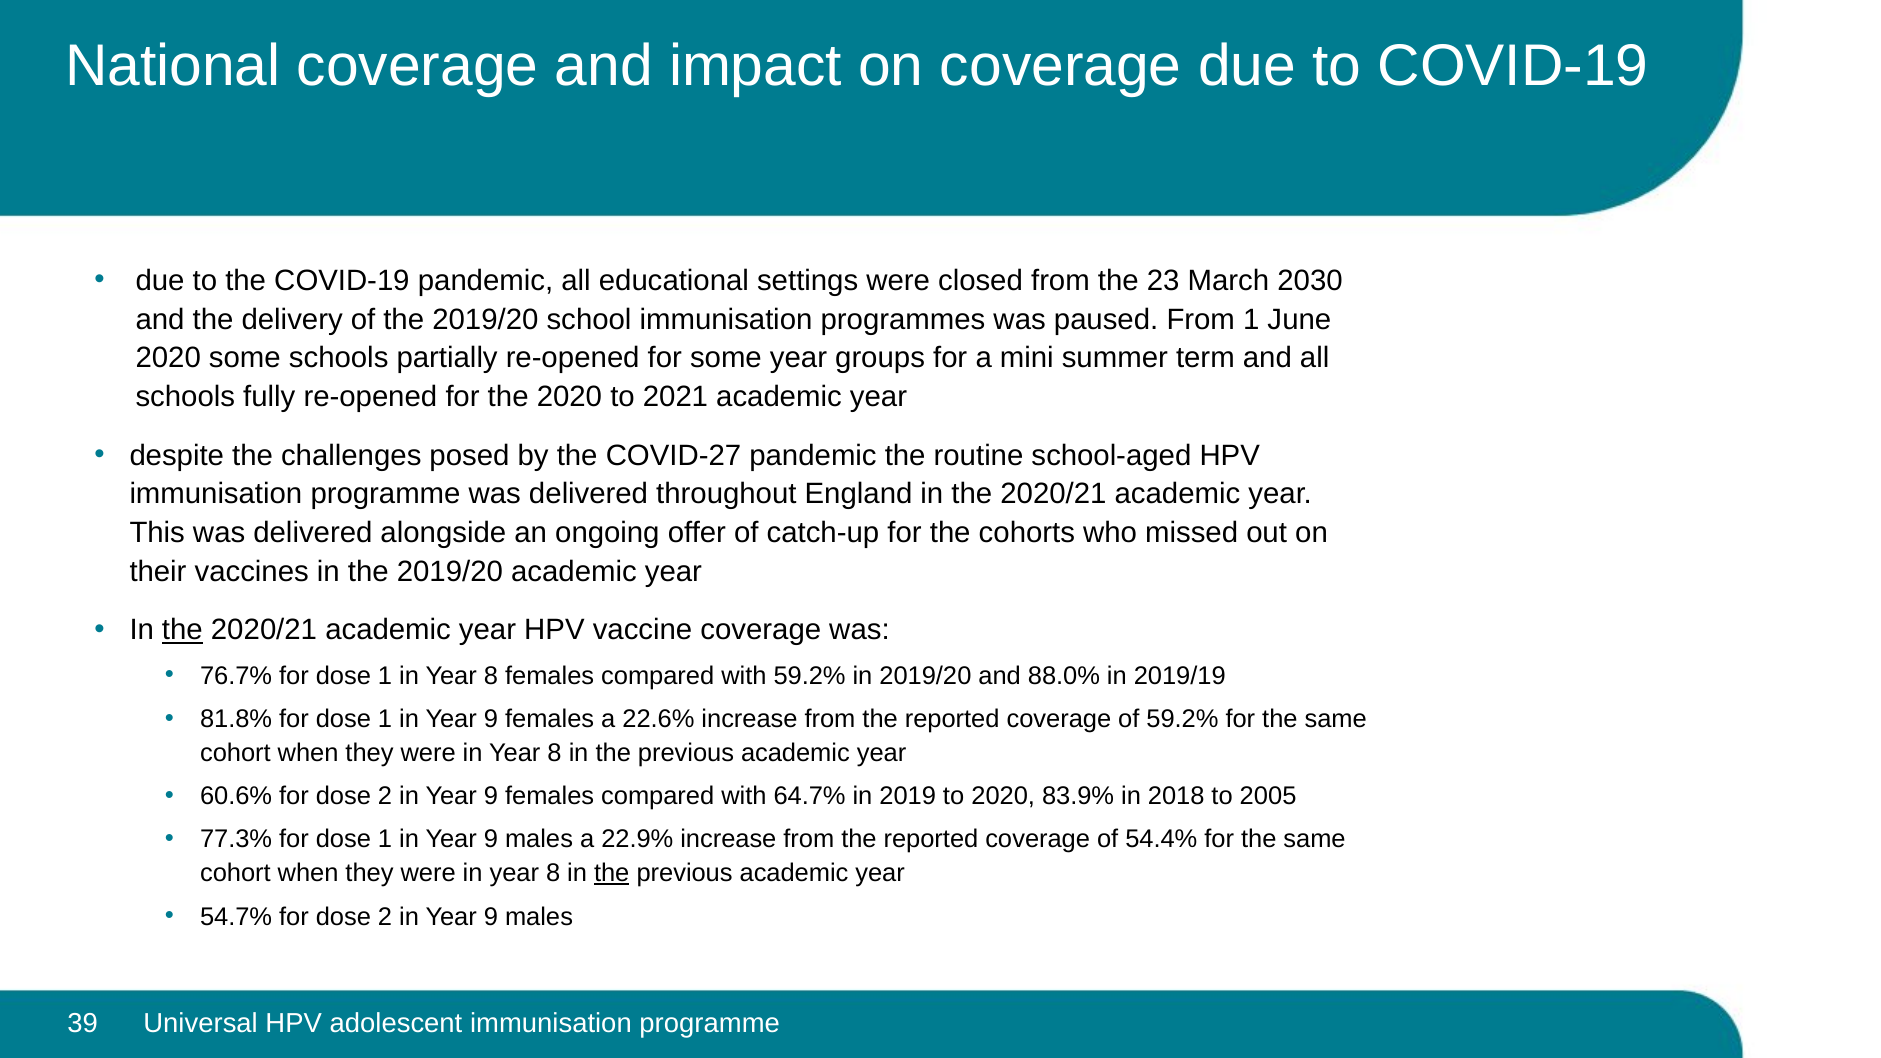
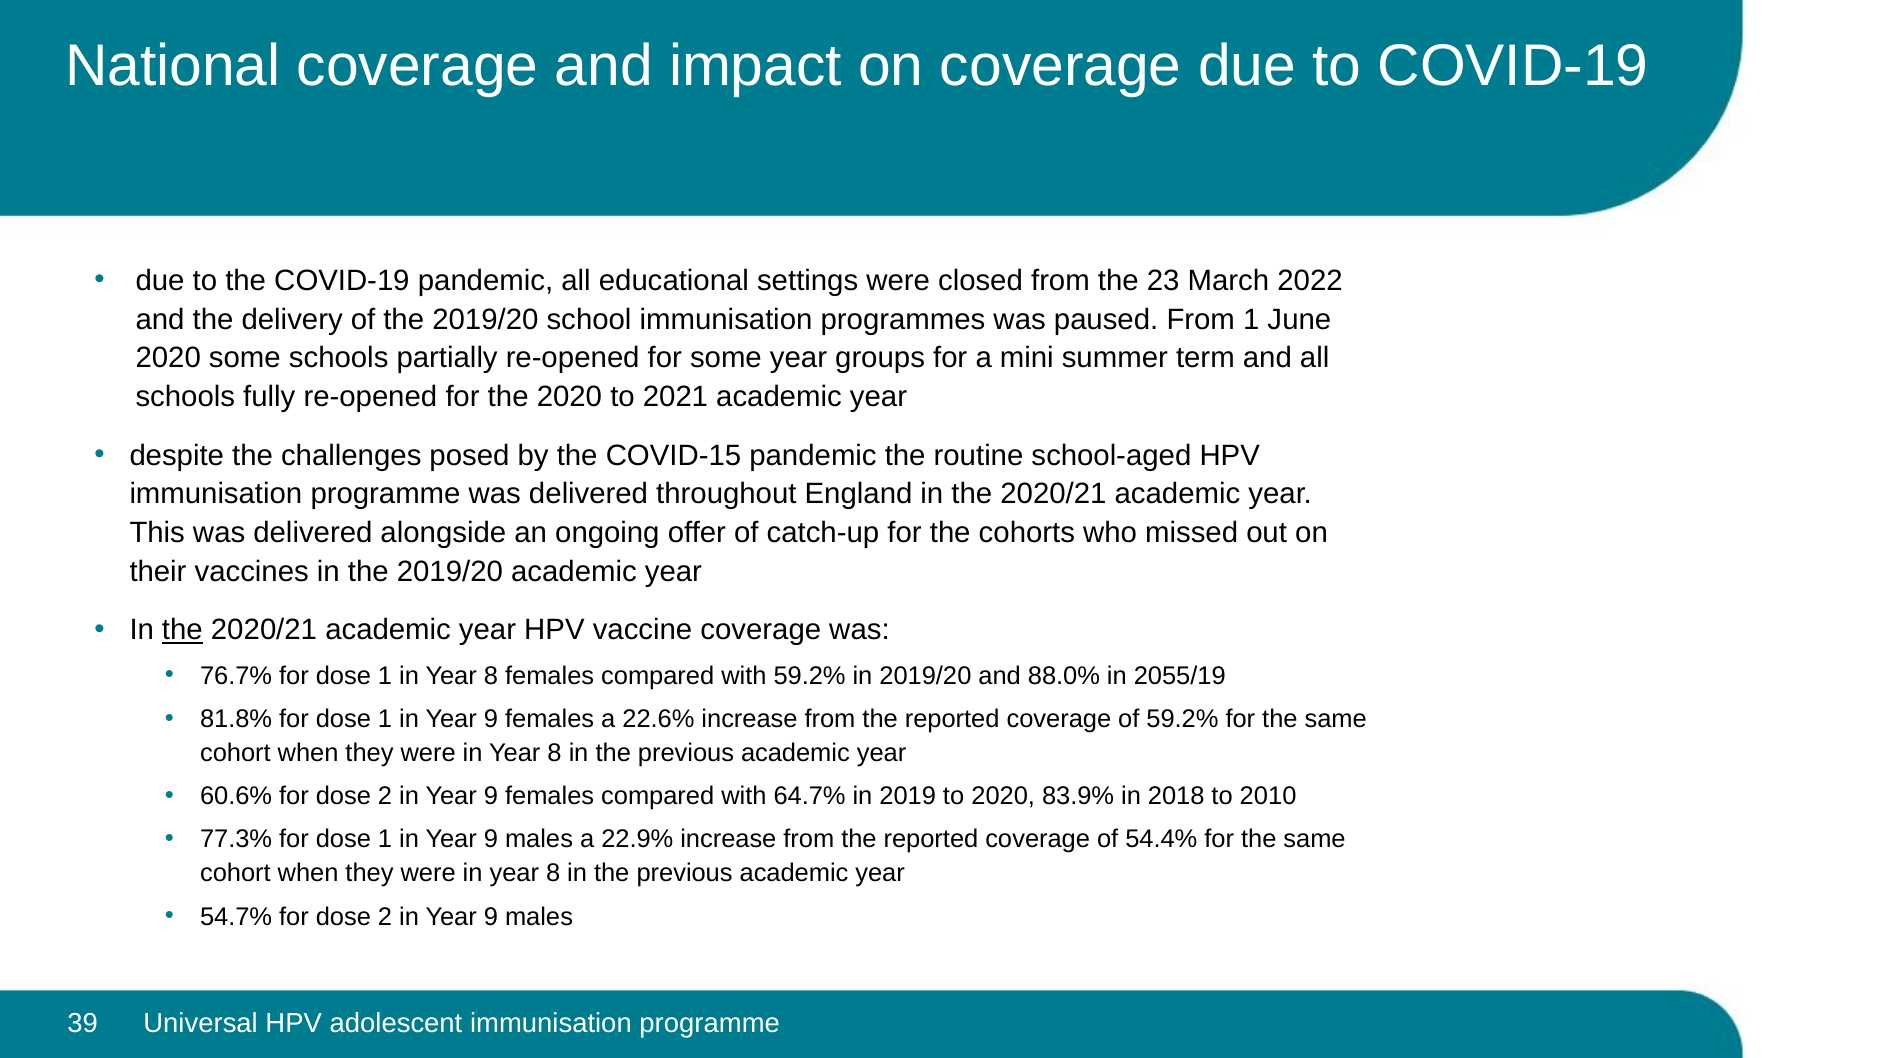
2030: 2030 -> 2022
COVID-27: COVID-27 -> COVID-15
2019/19: 2019/19 -> 2055/19
2005: 2005 -> 2010
the at (612, 873) underline: present -> none
